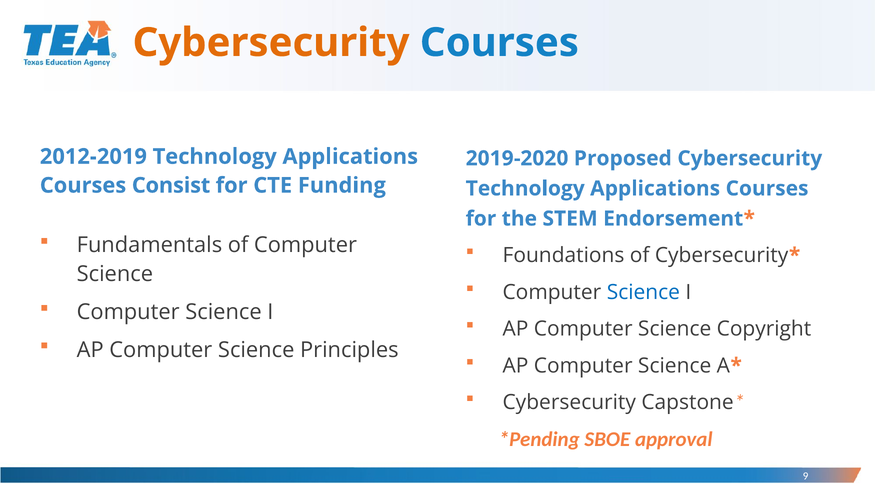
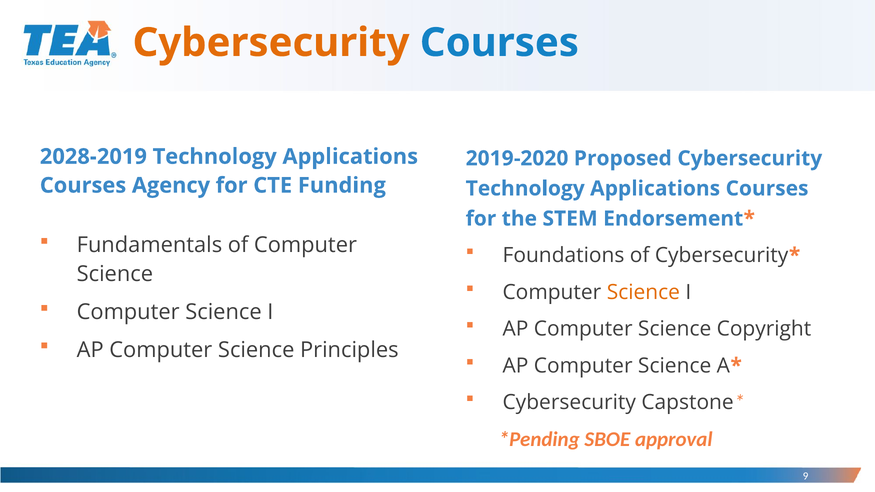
2012-2019: 2012-2019 -> 2028-2019
Consist: Consist -> Agency
Science at (643, 292) colour: blue -> orange
